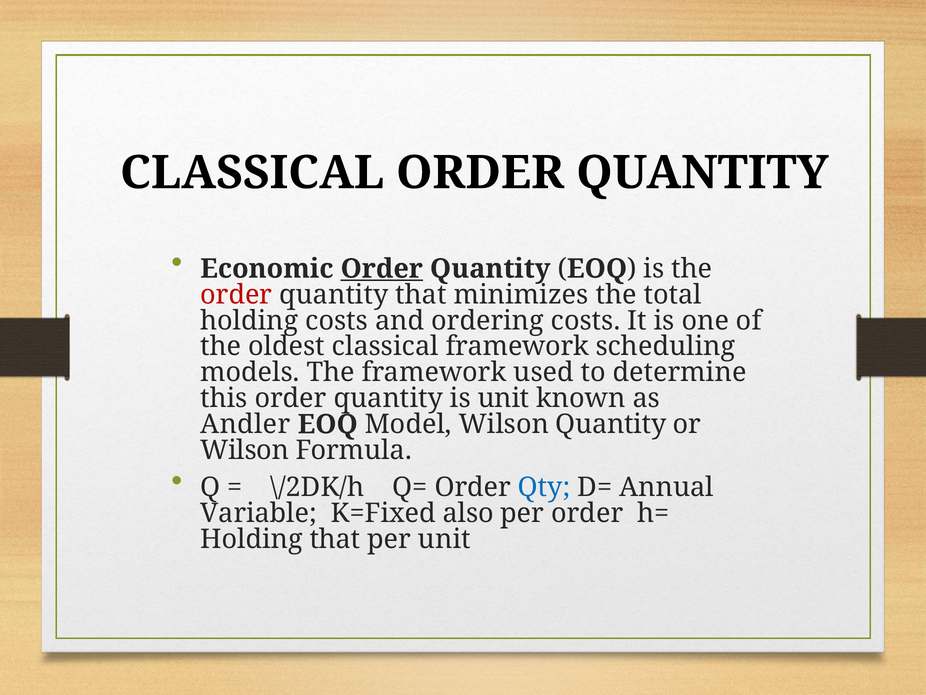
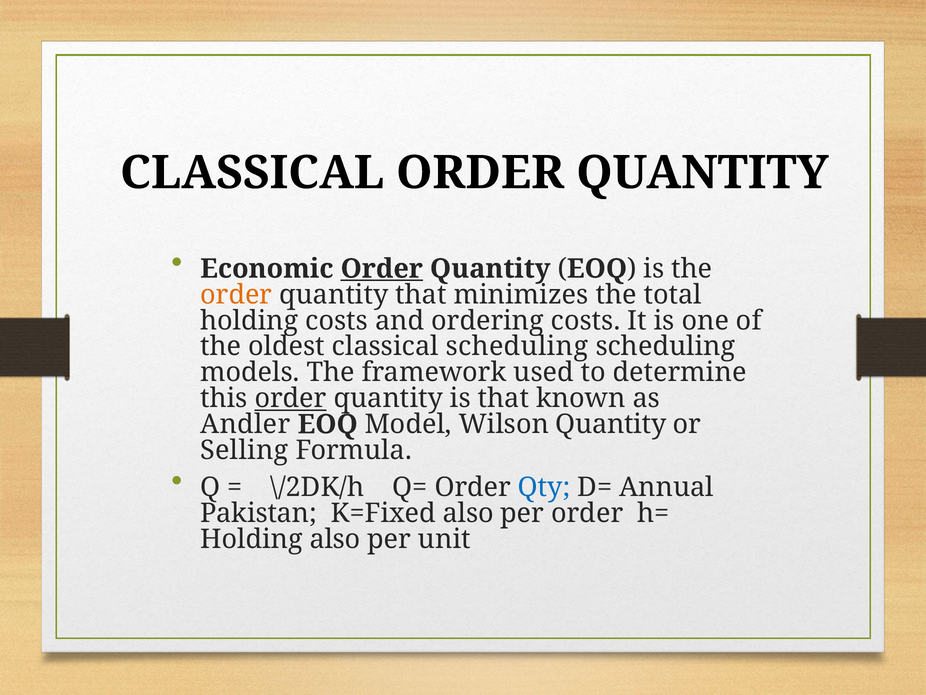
order at (236, 294) colour: red -> orange
classical framework: framework -> scheduling
order at (291, 398) underline: none -> present
is unit: unit -> that
Wilson at (245, 450): Wilson -> Selling
Variable: Variable -> Pakistan
Holding that: that -> also
